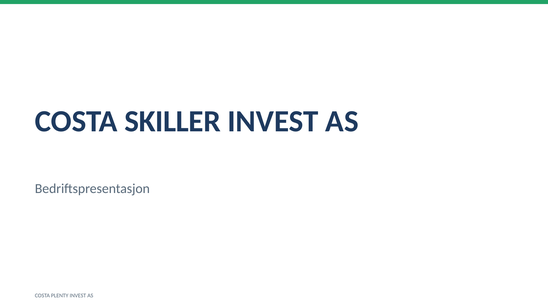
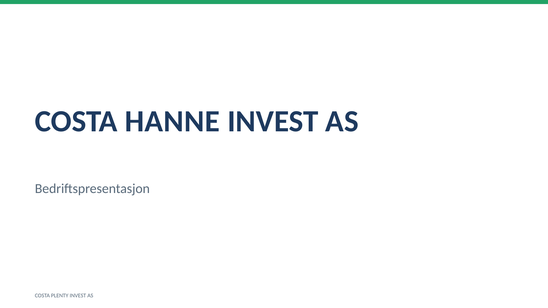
SKILLER: SKILLER -> HANNE
